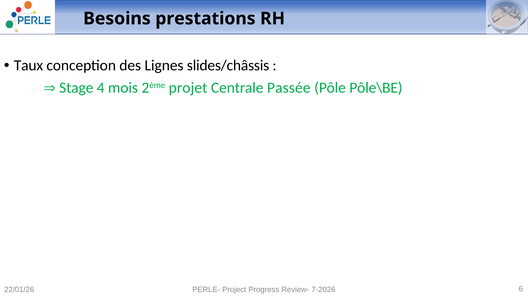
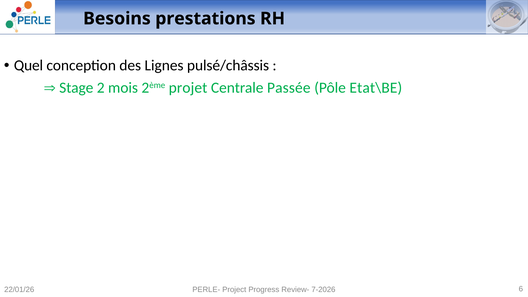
Taux: Taux -> Quel
slides/châssis: slides/châssis -> pulsé/châssis
4: 4 -> 2
Pôle\BE: Pôle\BE -> Etat\BE
